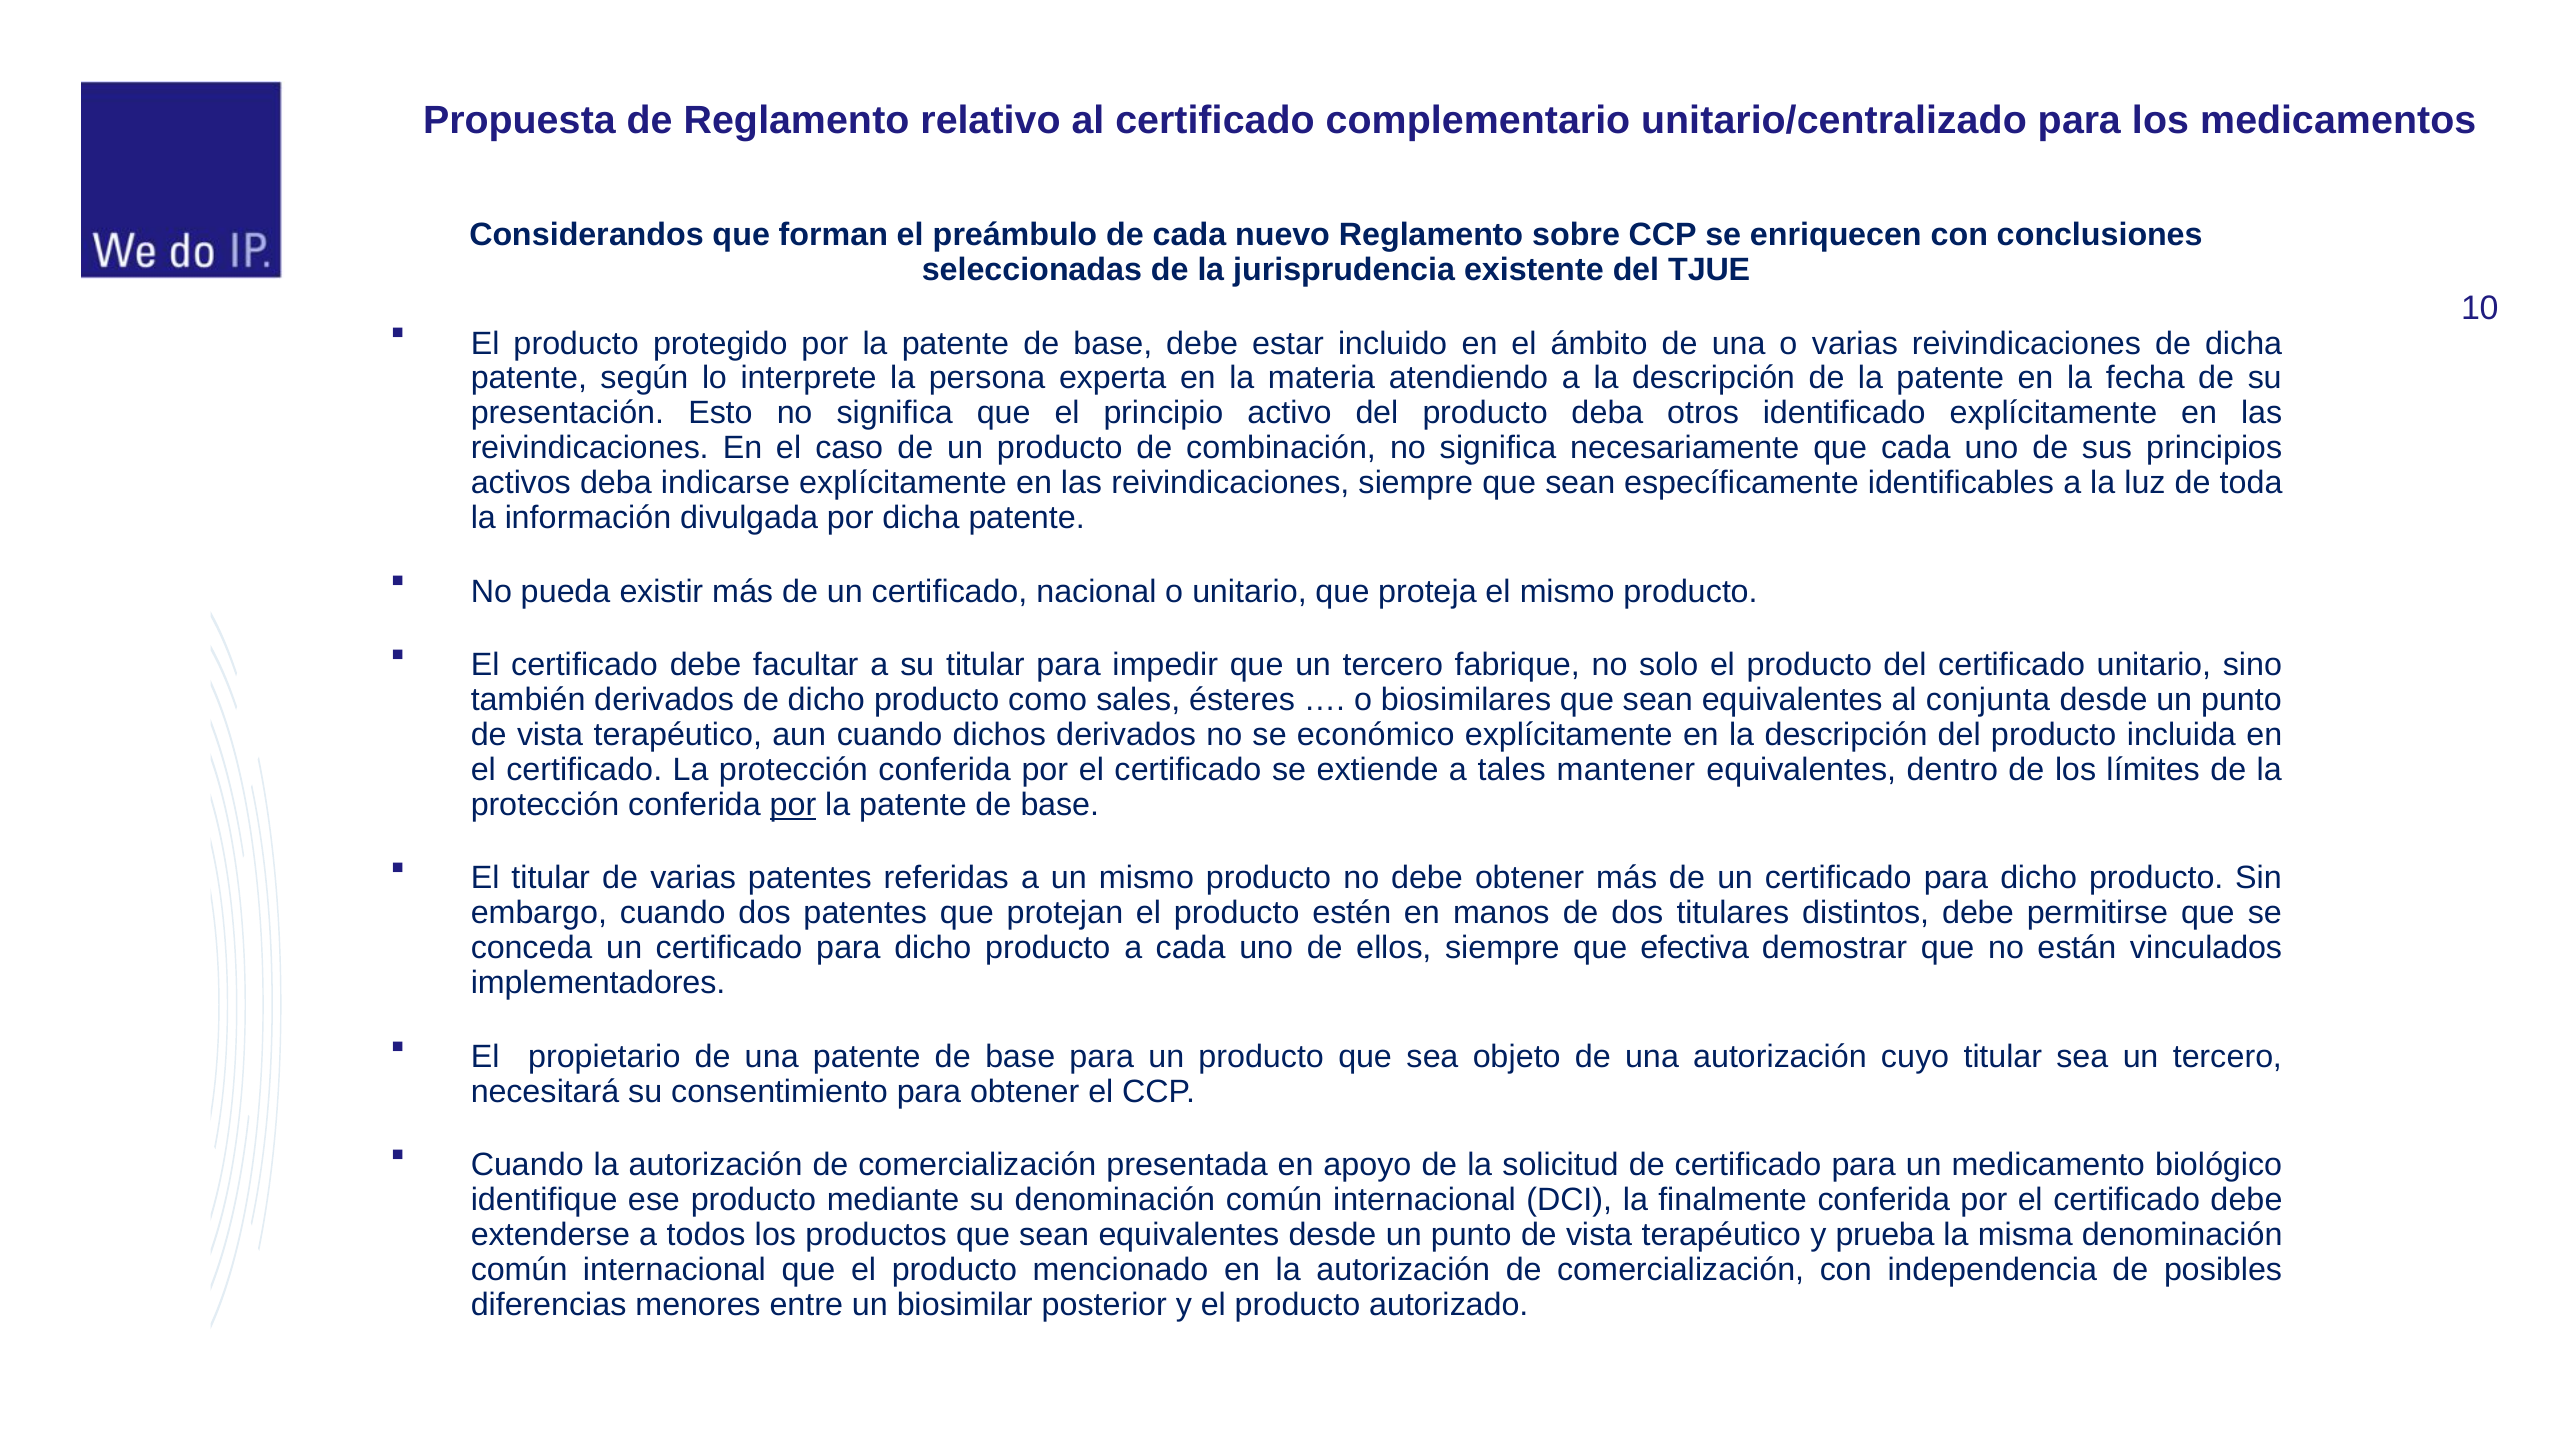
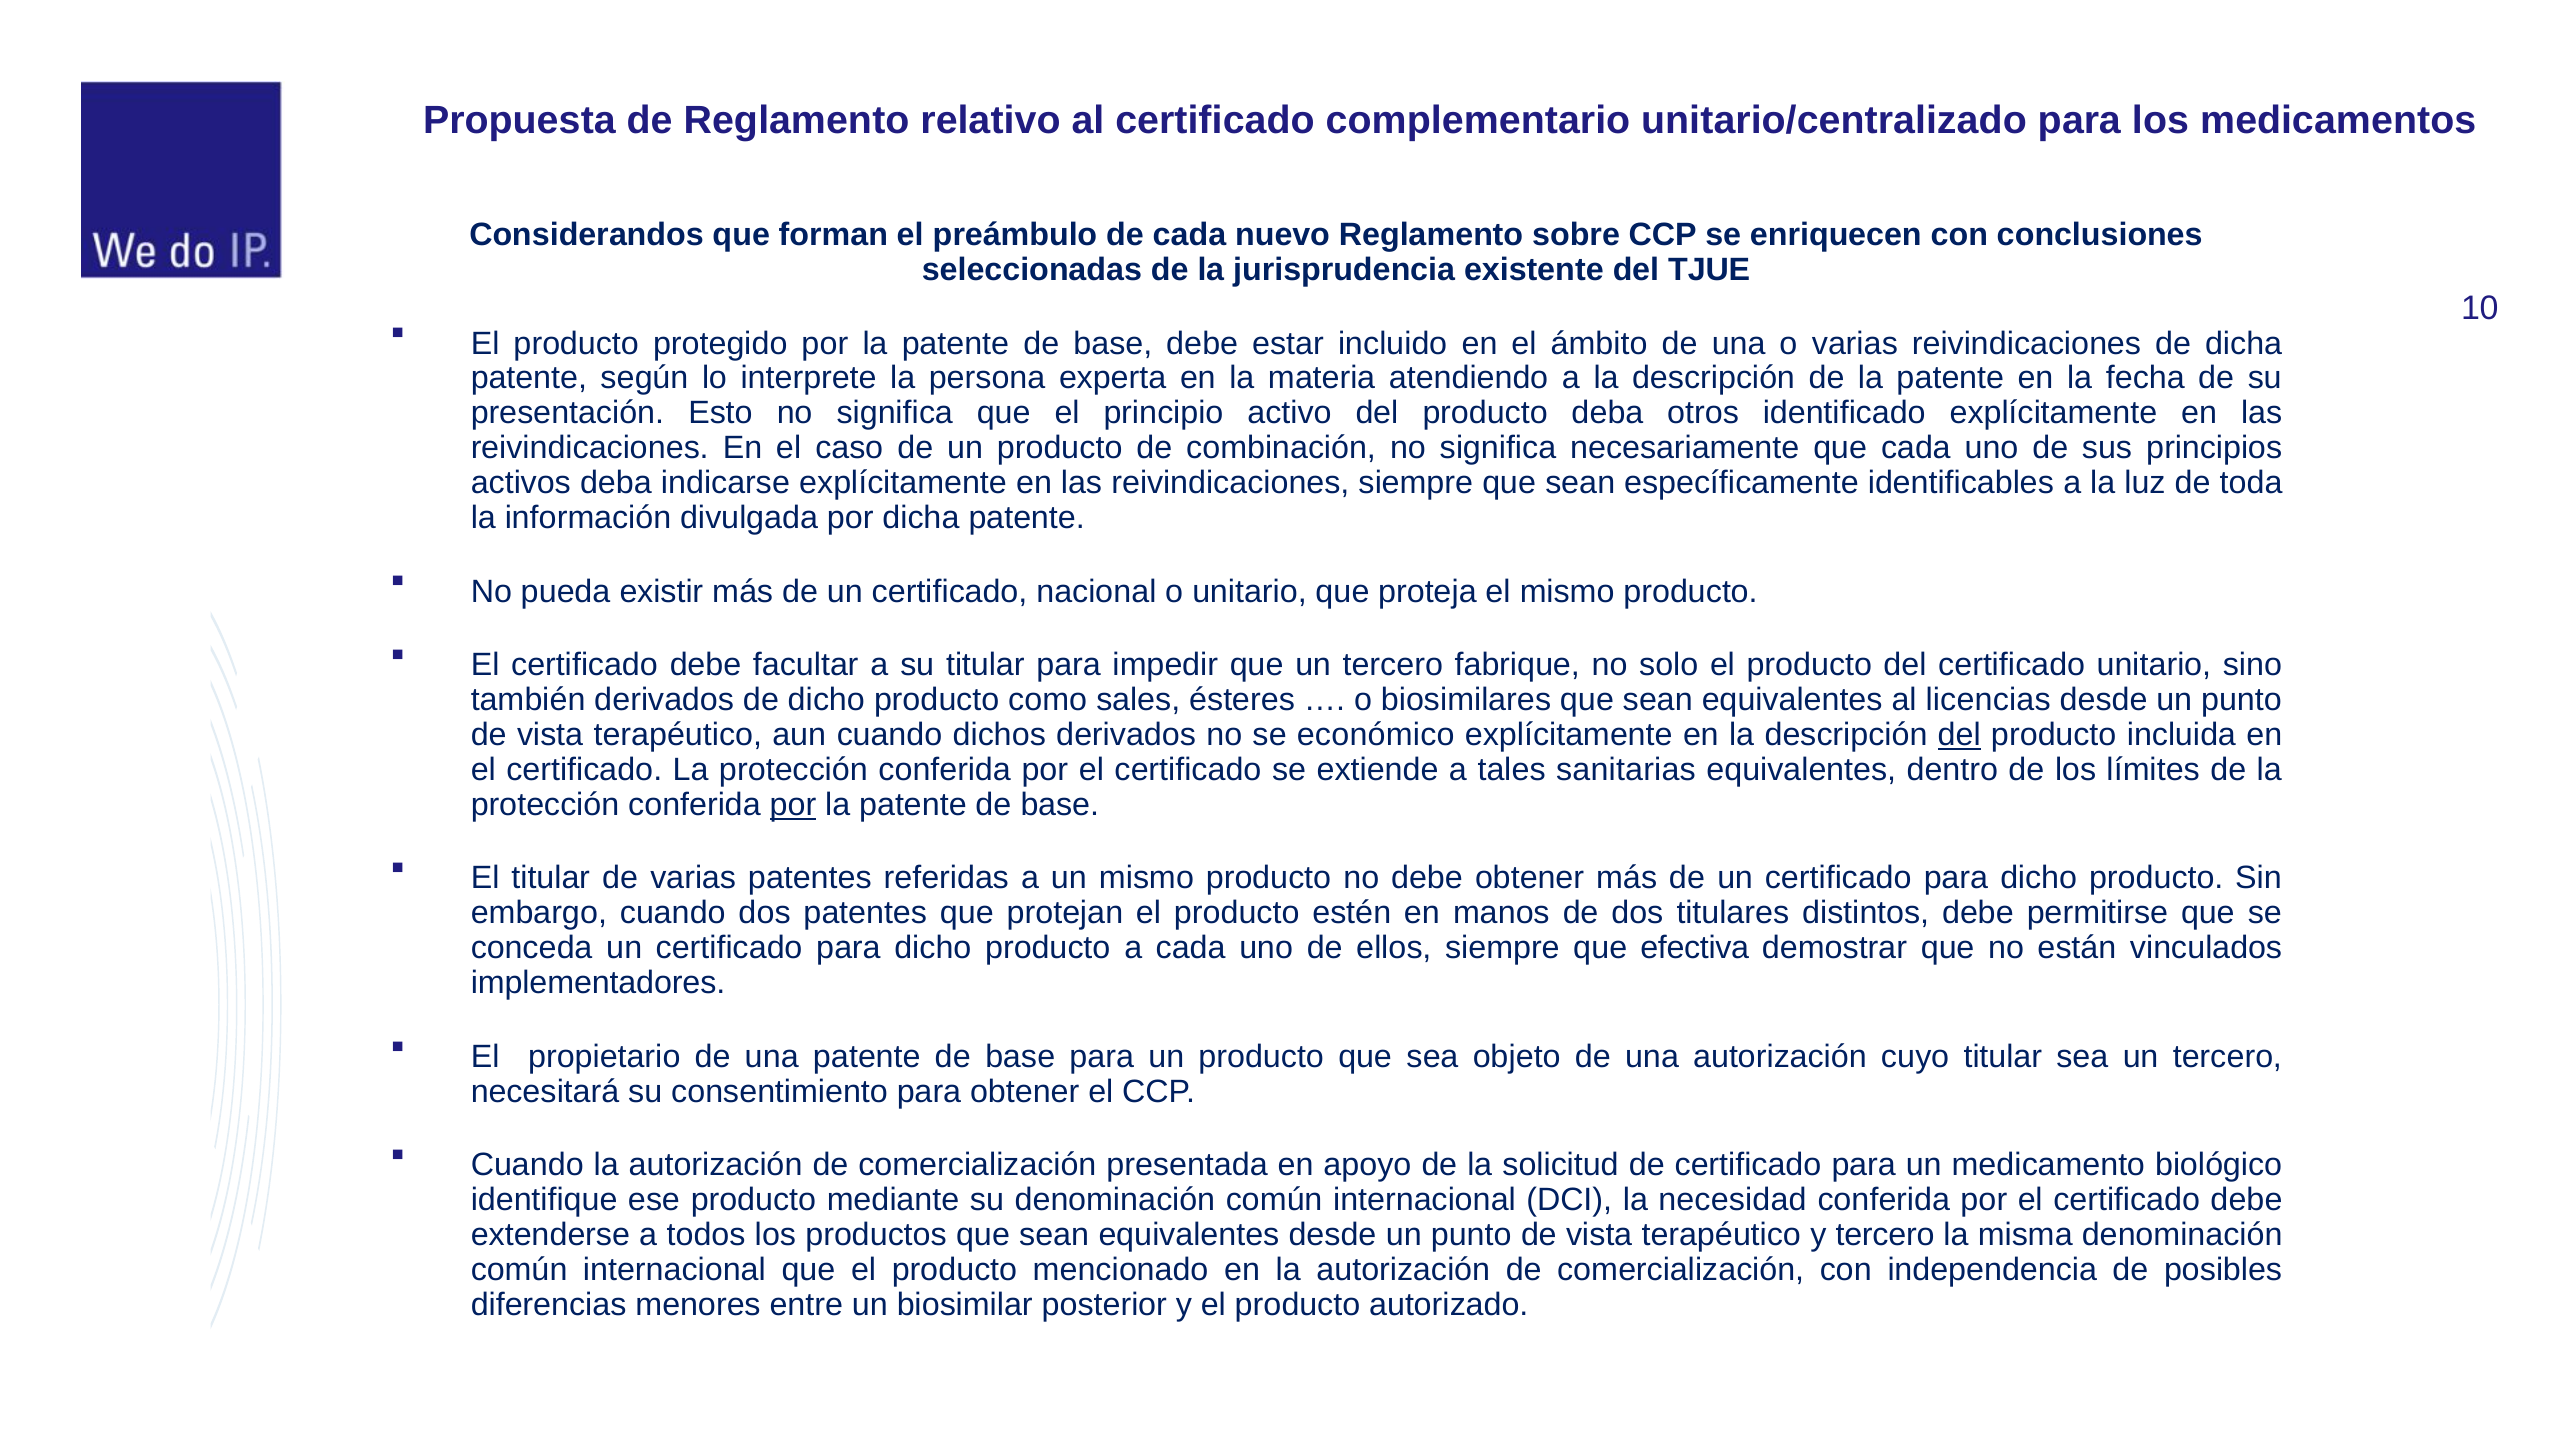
conjunta: conjunta -> licencias
del at (1959, 735) underline: none -> present
mantener: mantener -> sanitarias
finalmente: finalmente -> necesidad
y prueba: prueba -> tercero
